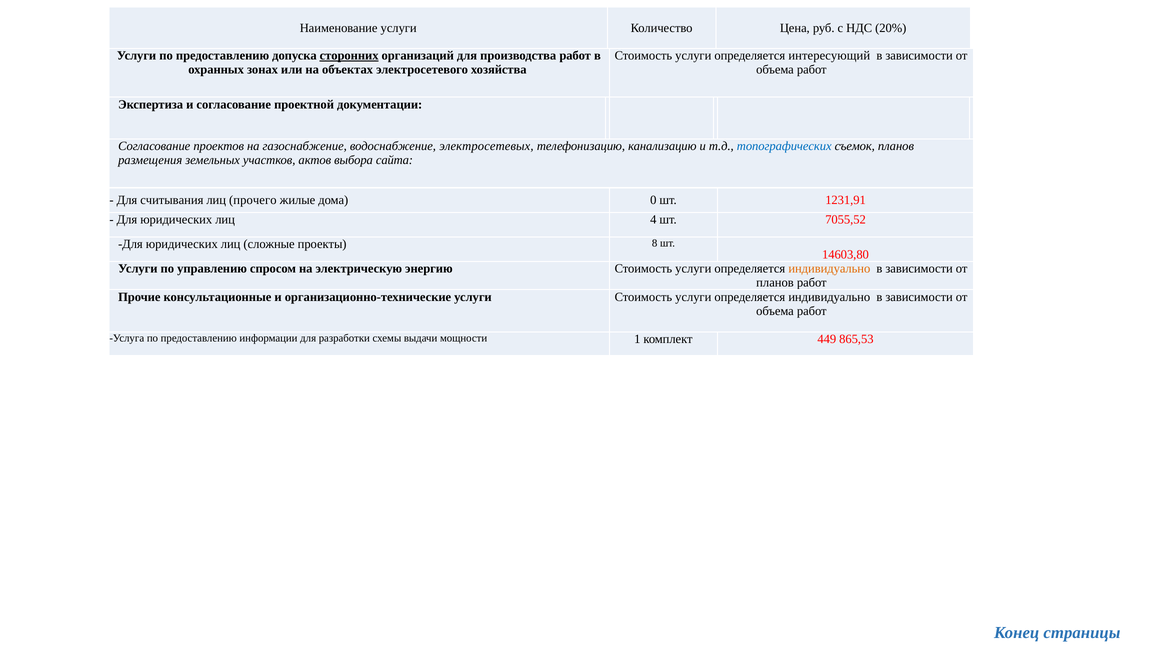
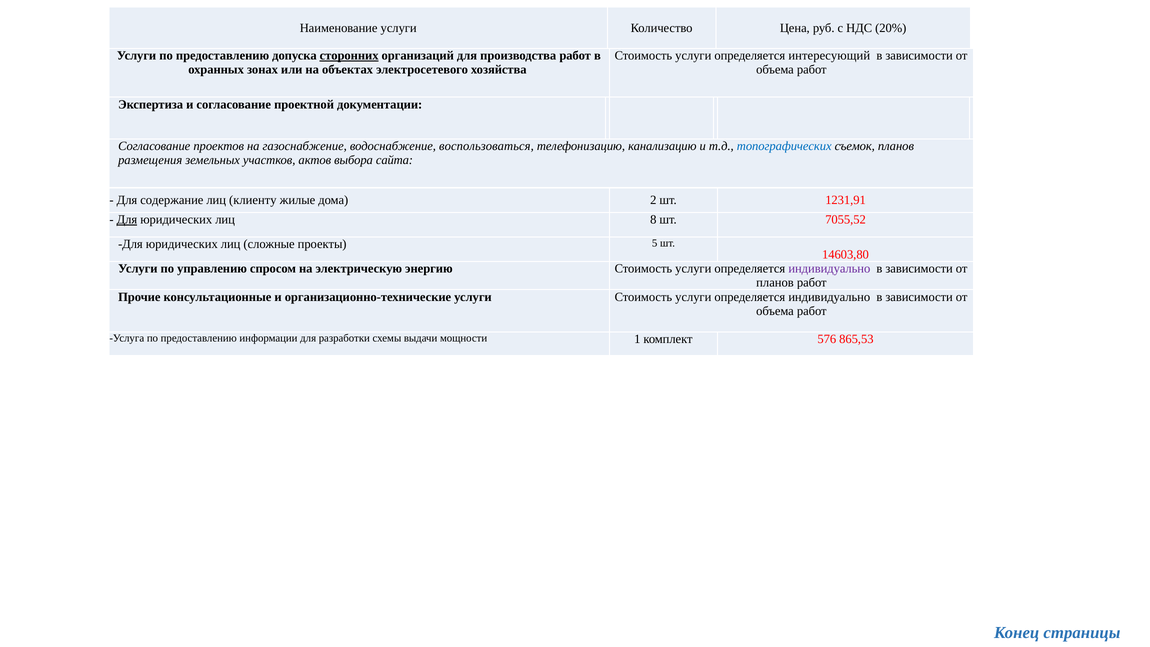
электросетевых: электросетевых -> воспользоваться
считывания: считывания -> содержание
прочего: прочего -> клиенту
0: 0 -> 2
Для at (127, 220) underline: none -> present
4: 4 -> 8
8: 8 -> 5
индивидуально at (829, 269) colour: orange -> purple
449: 449 -> 576
